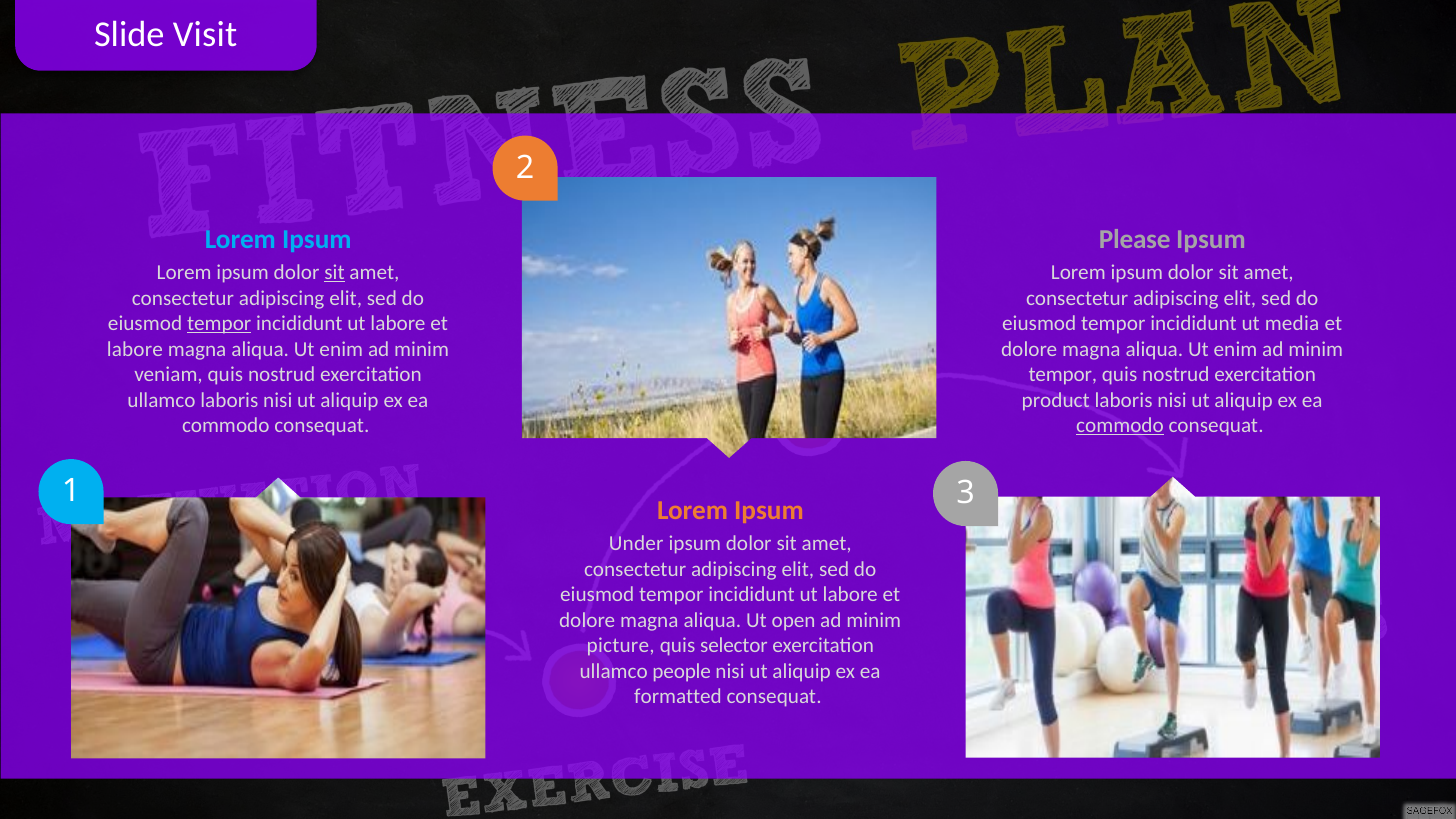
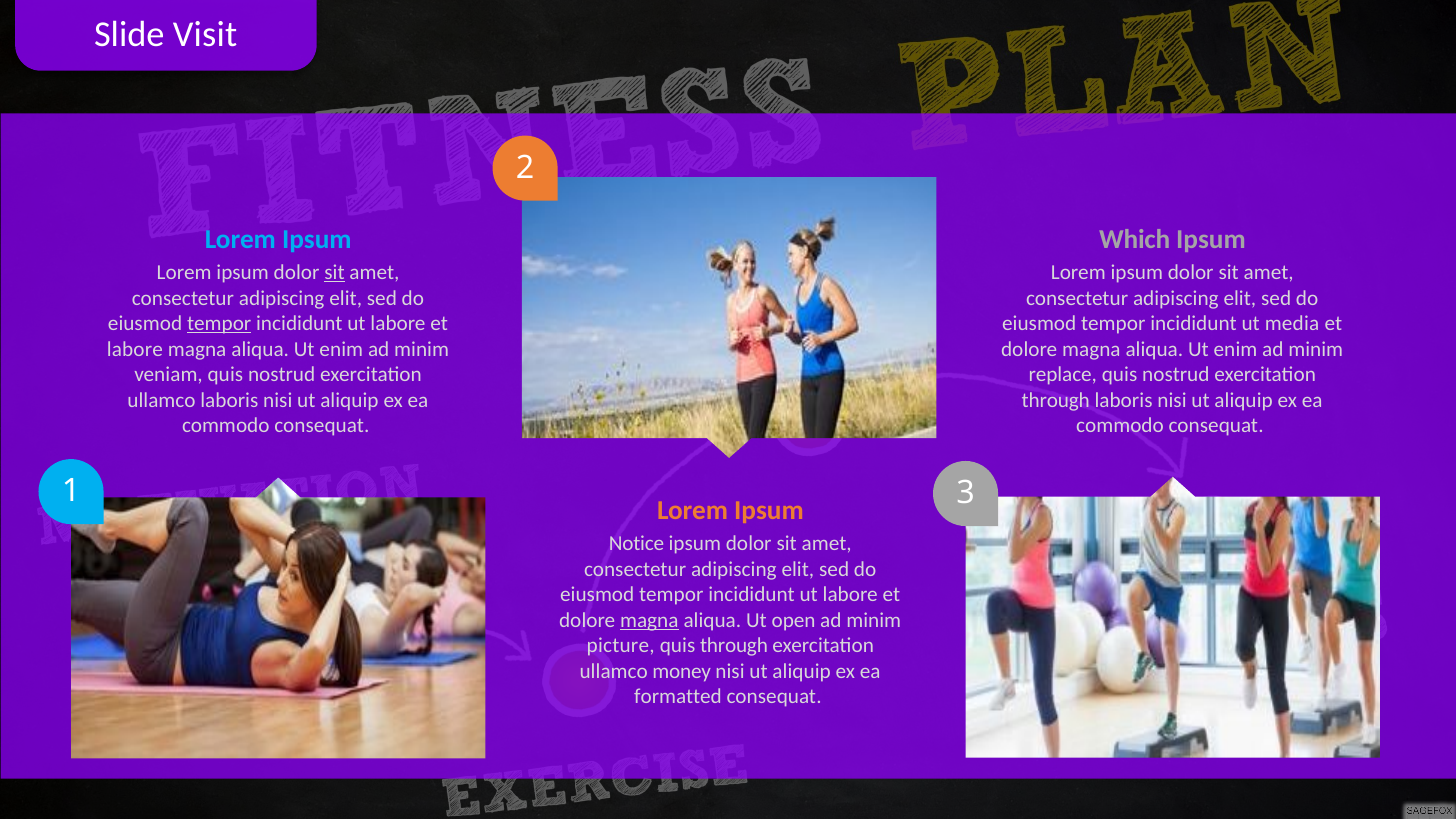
Please: Please -> Which
tempor at (1063, 375): tempor -> replace
product at (1056, 400): product -> through
commodo at (1120, 426) underline: present -> none
Under: Under -> Notice
magna at (649, 620) underline: none -> present
quis selector: selector -> through
people: people -> money
